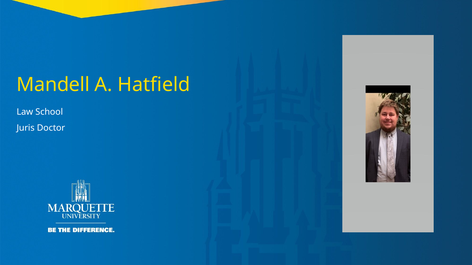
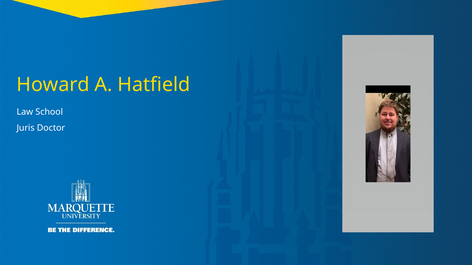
Mandell: Mandell -> Howard
